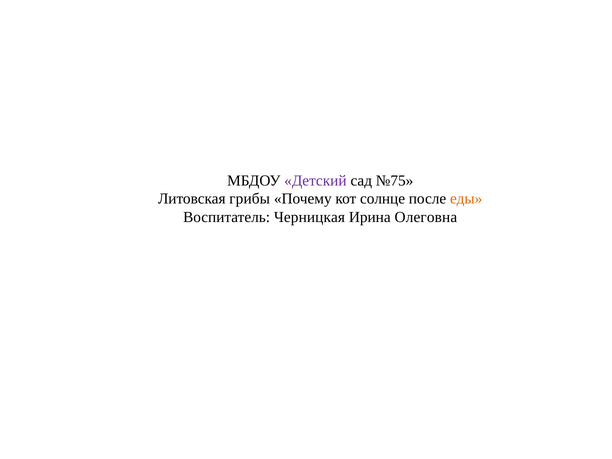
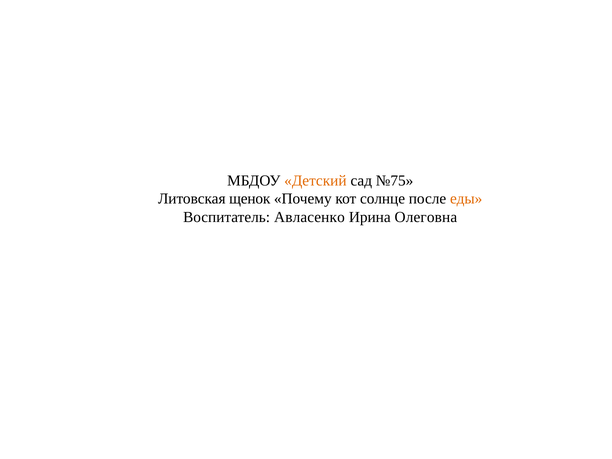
Детский colour: purple -> orange
грибы: грибы -> щенок
Черницкая: Черницкая -> Авласенко
